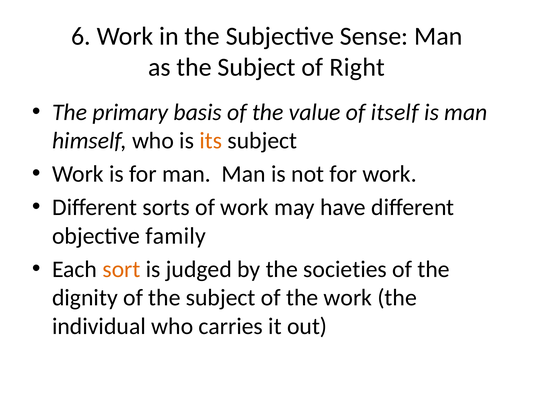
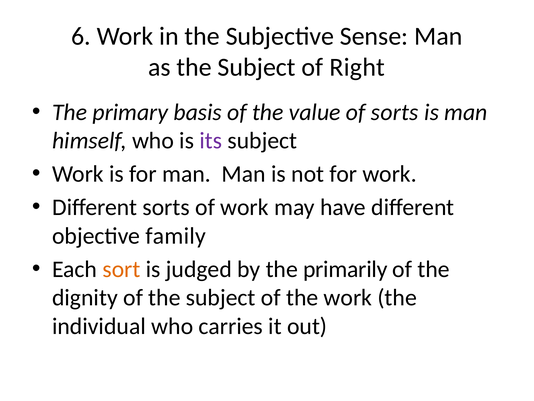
of itself: itself -> sorts
its colour: orange -> purple
societies: societies -> primarily
